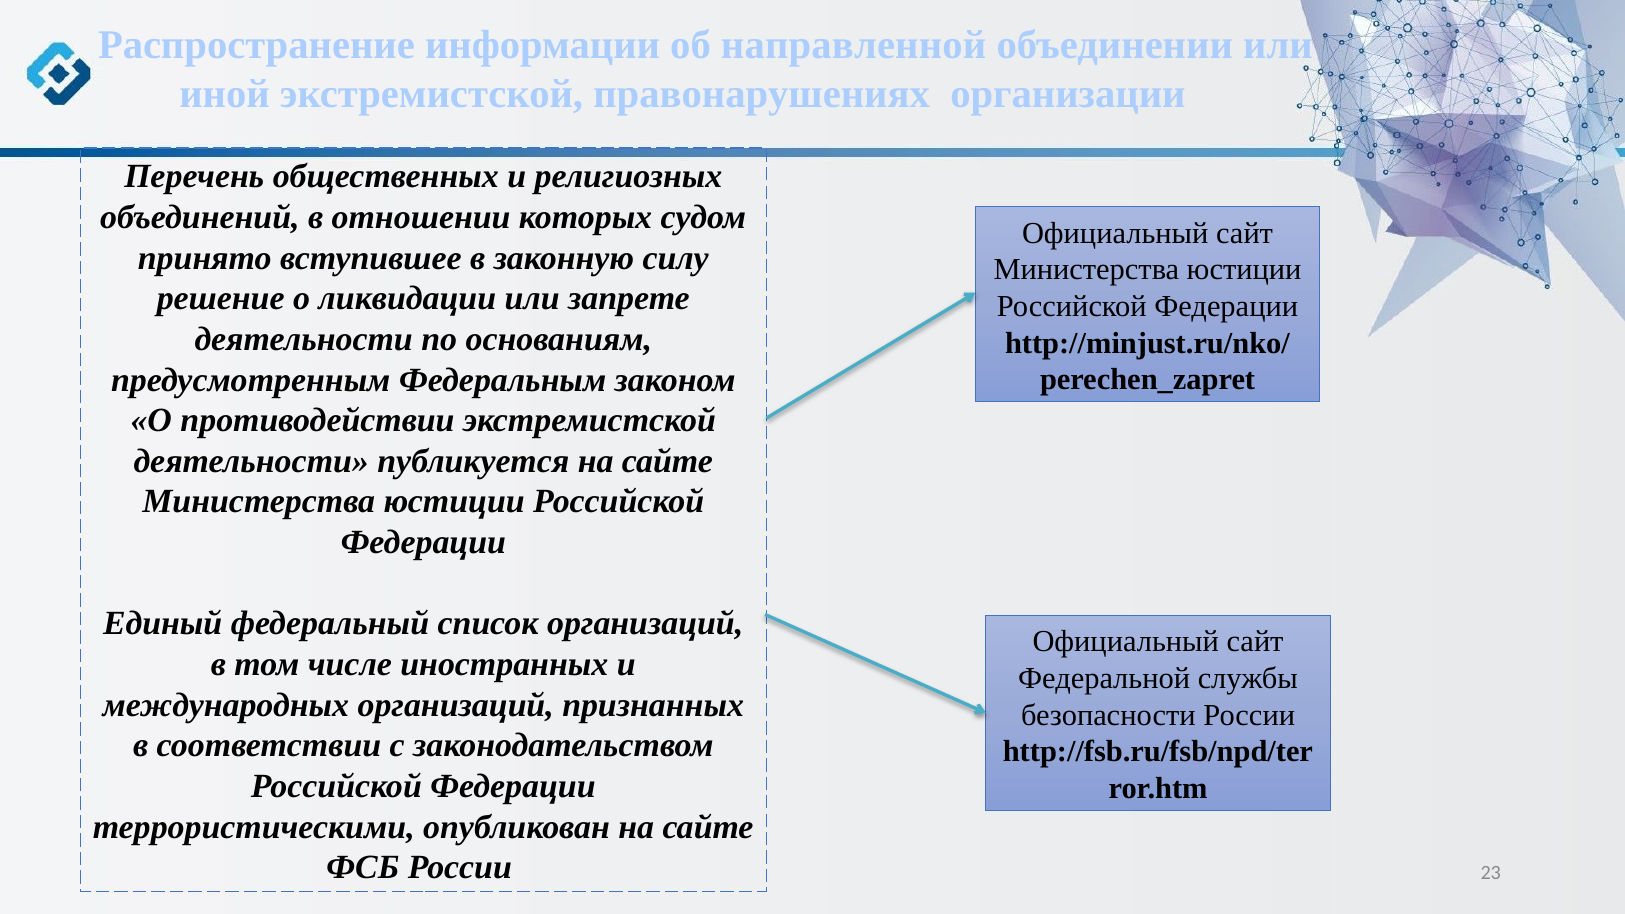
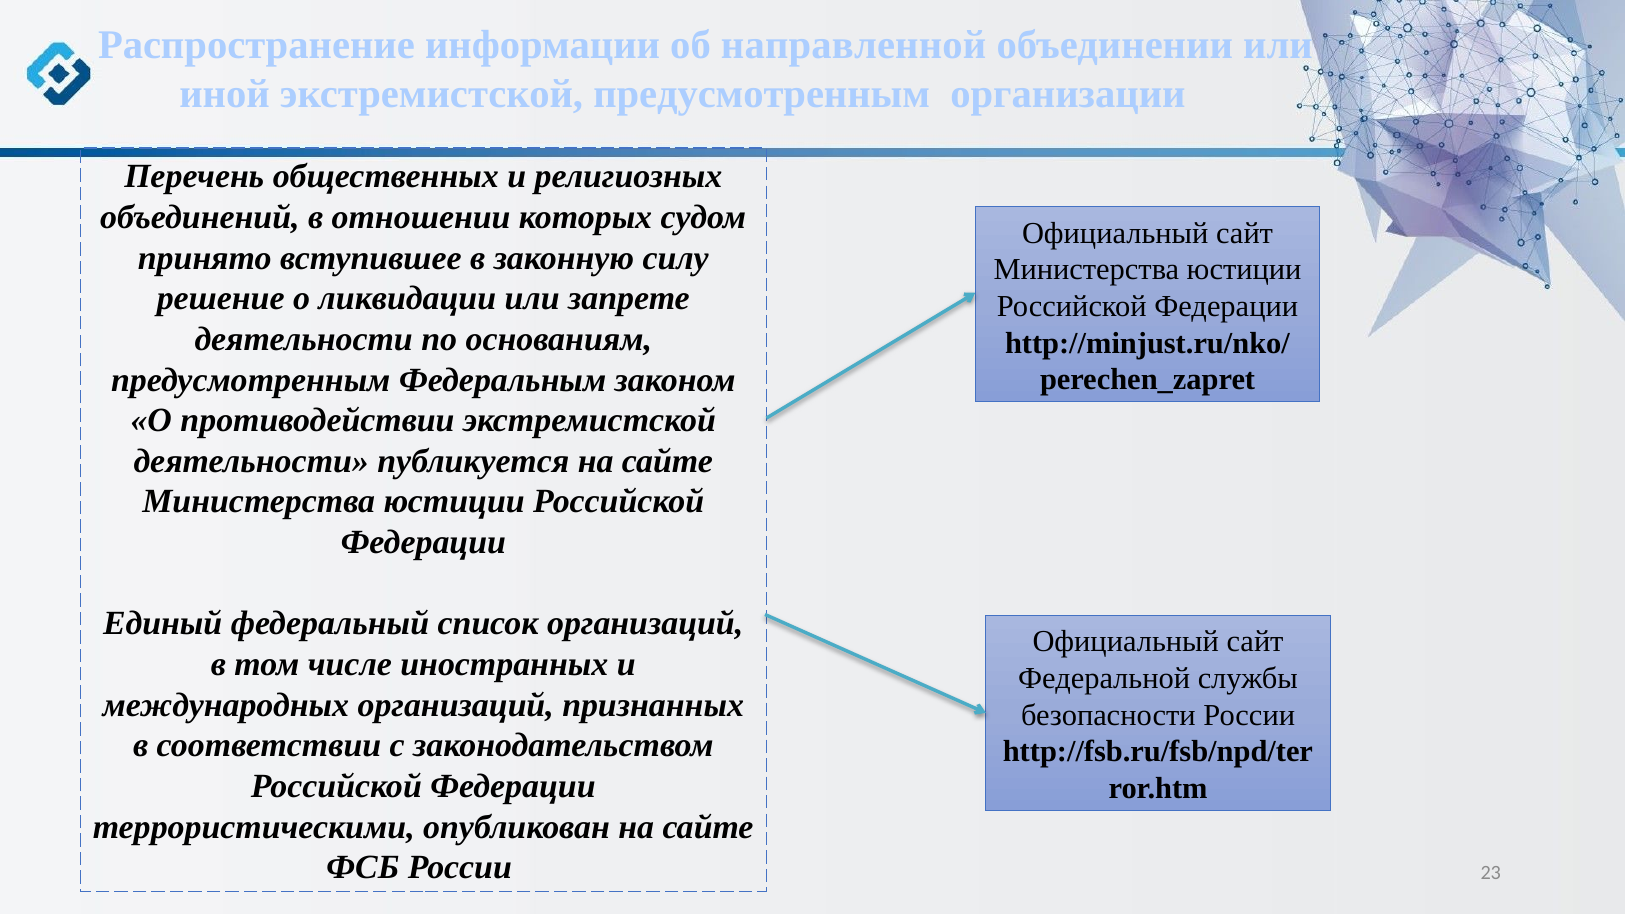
экстремистской правонарушениях: правонарушениях -> предусмотренным
